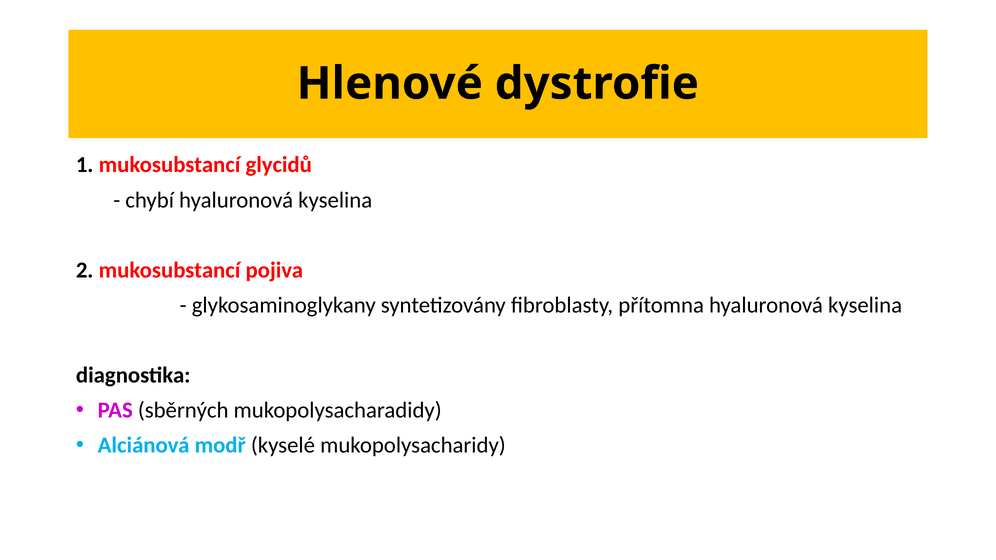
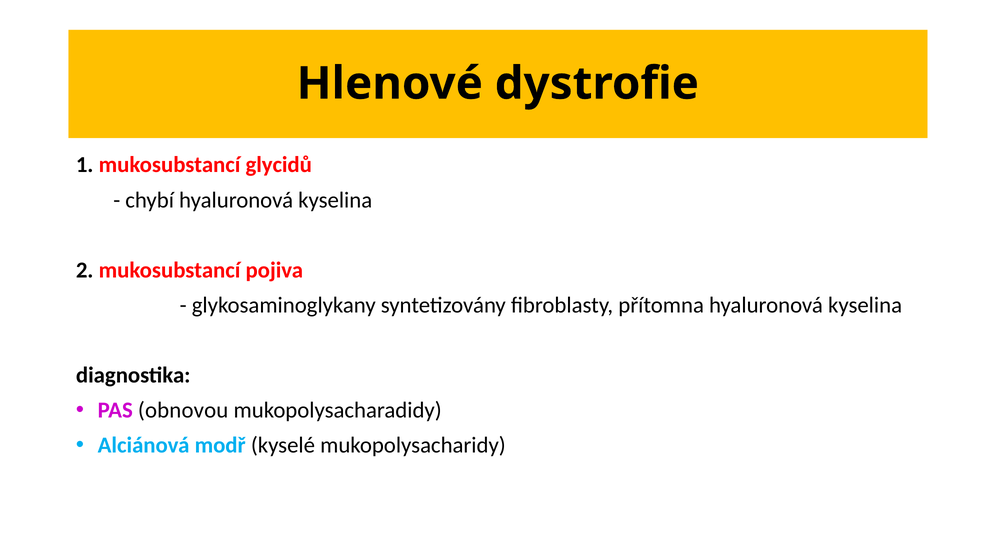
sběrných: sběrných -> obnovou
